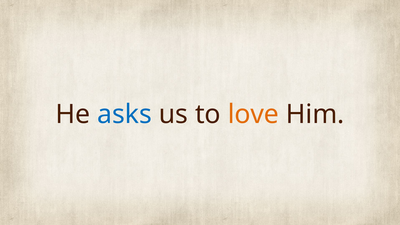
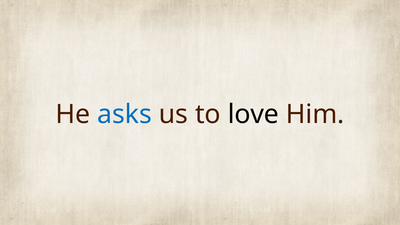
love colour: orange -> black
